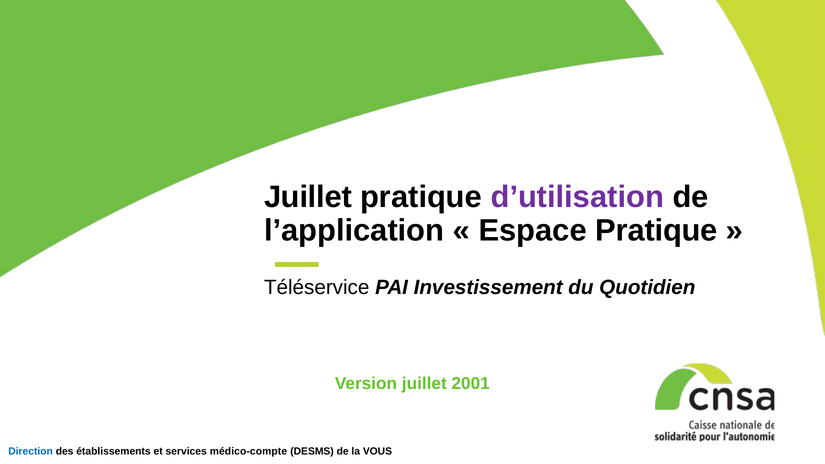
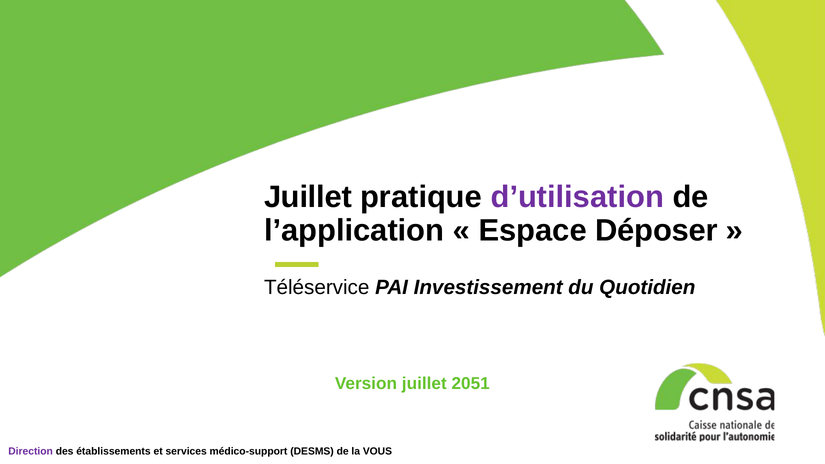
Espace Pratique: Pratique -> Déposer
2001: 2001 -> 2051
Direction colour: blue -> purple
médico-compte: médico-compte -> médico-support
